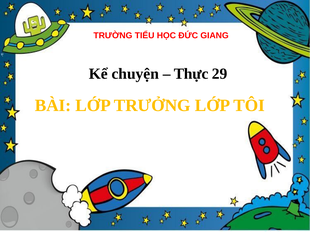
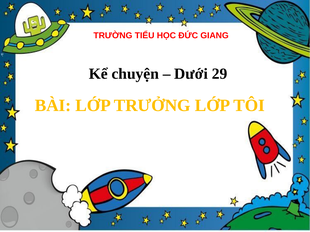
Thực: Thực -> Dưới
